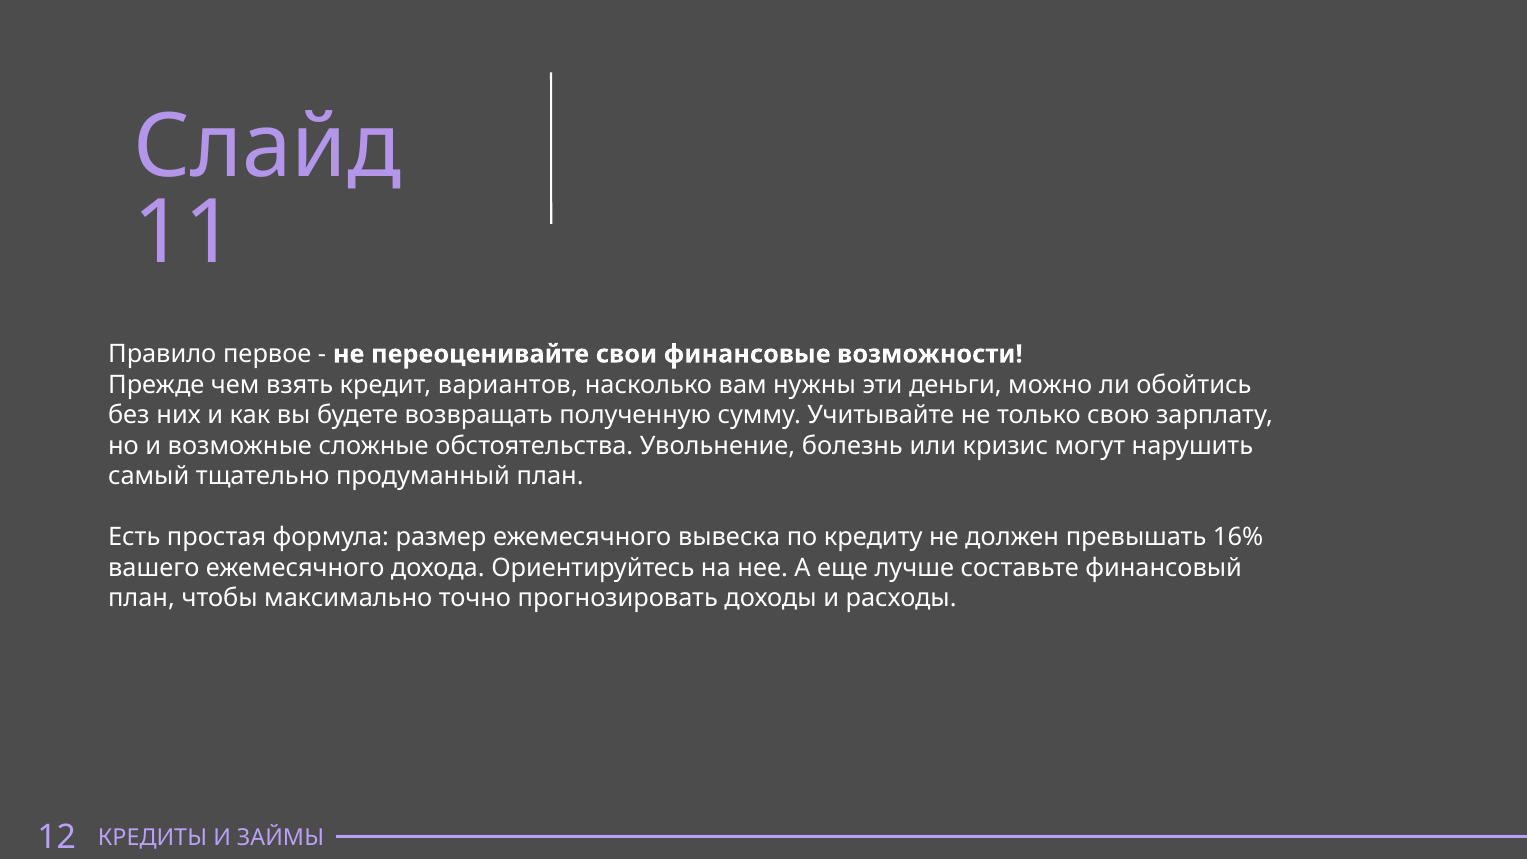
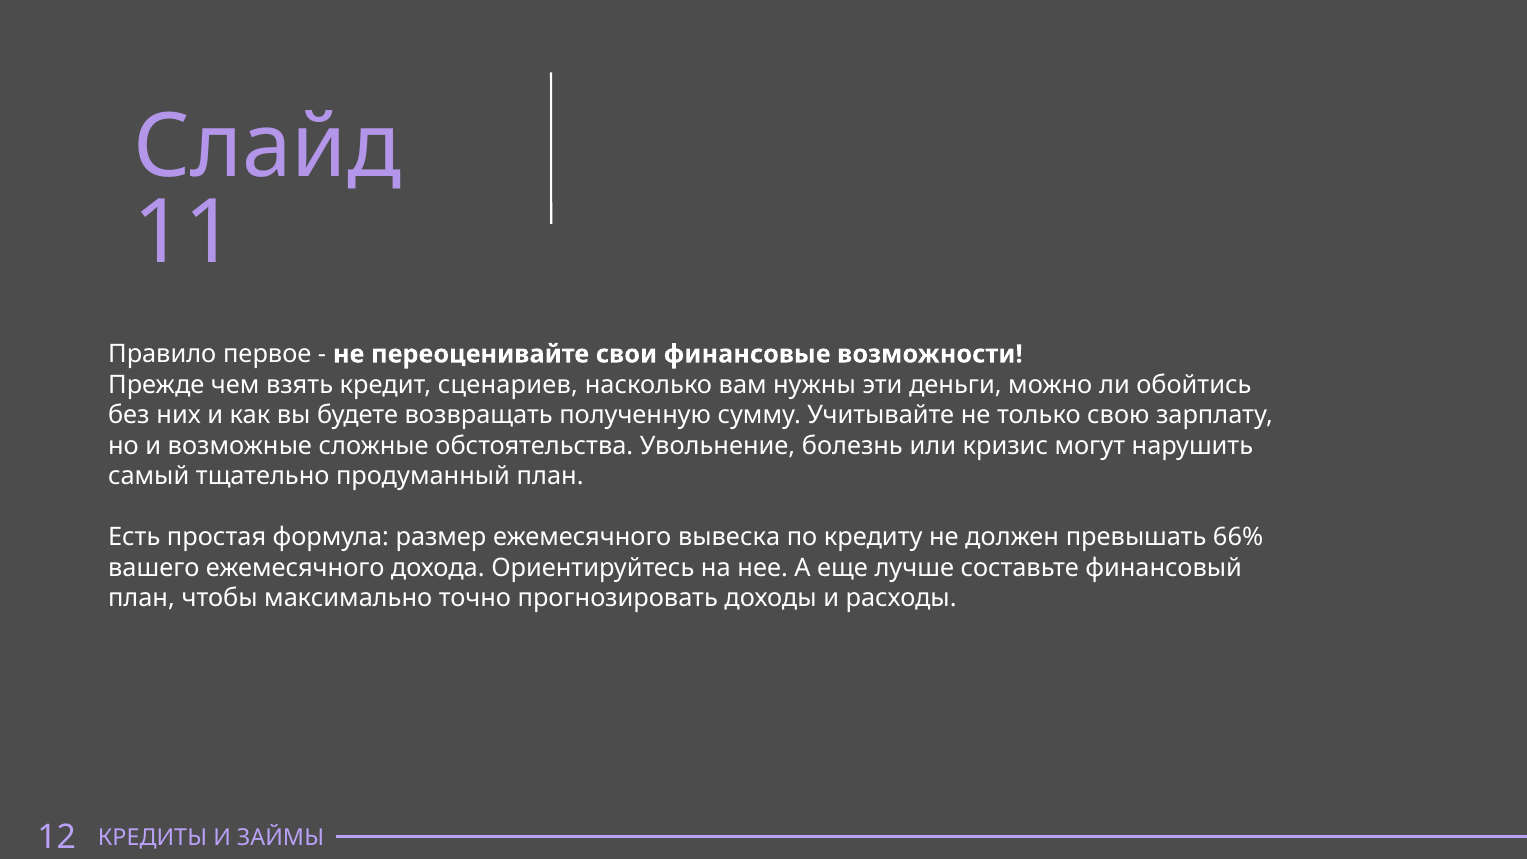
вариантов: вариантов -> сценариев
16%: 16% -> 66%
